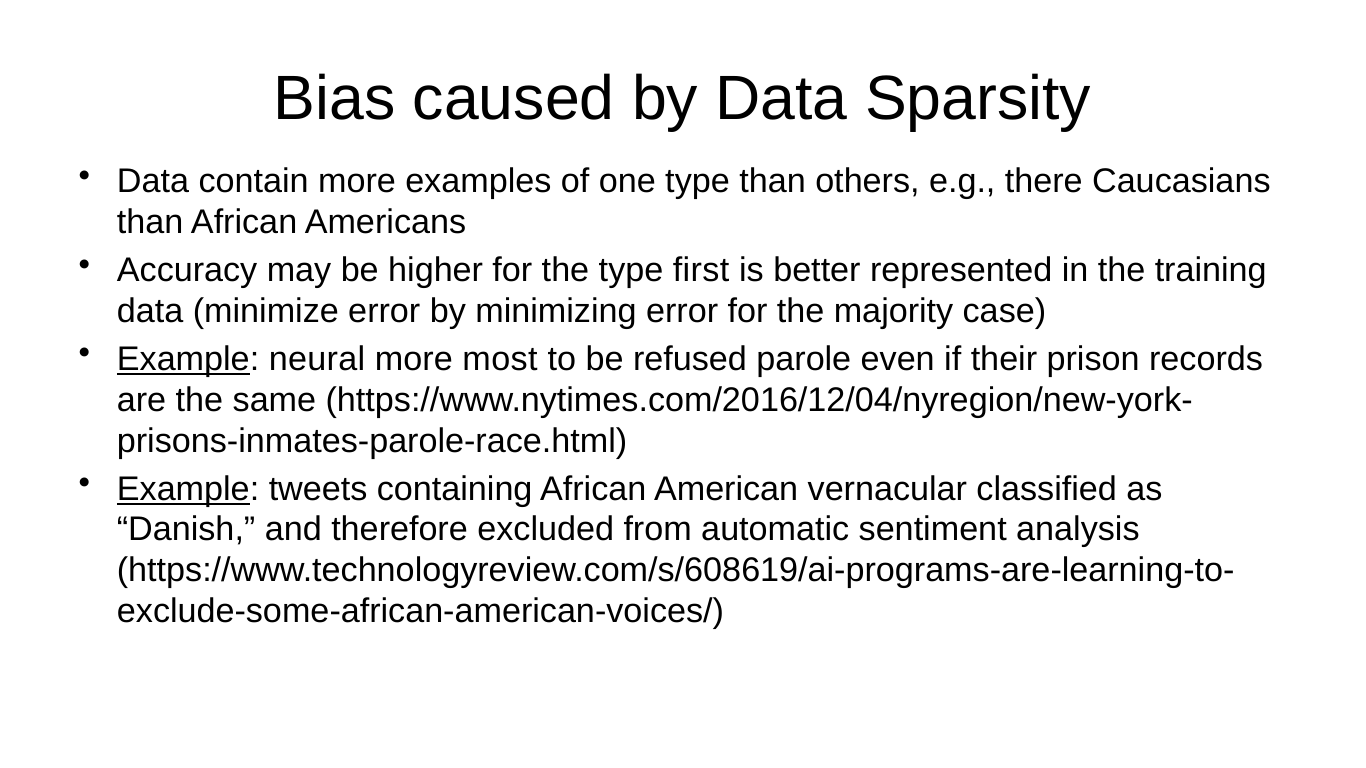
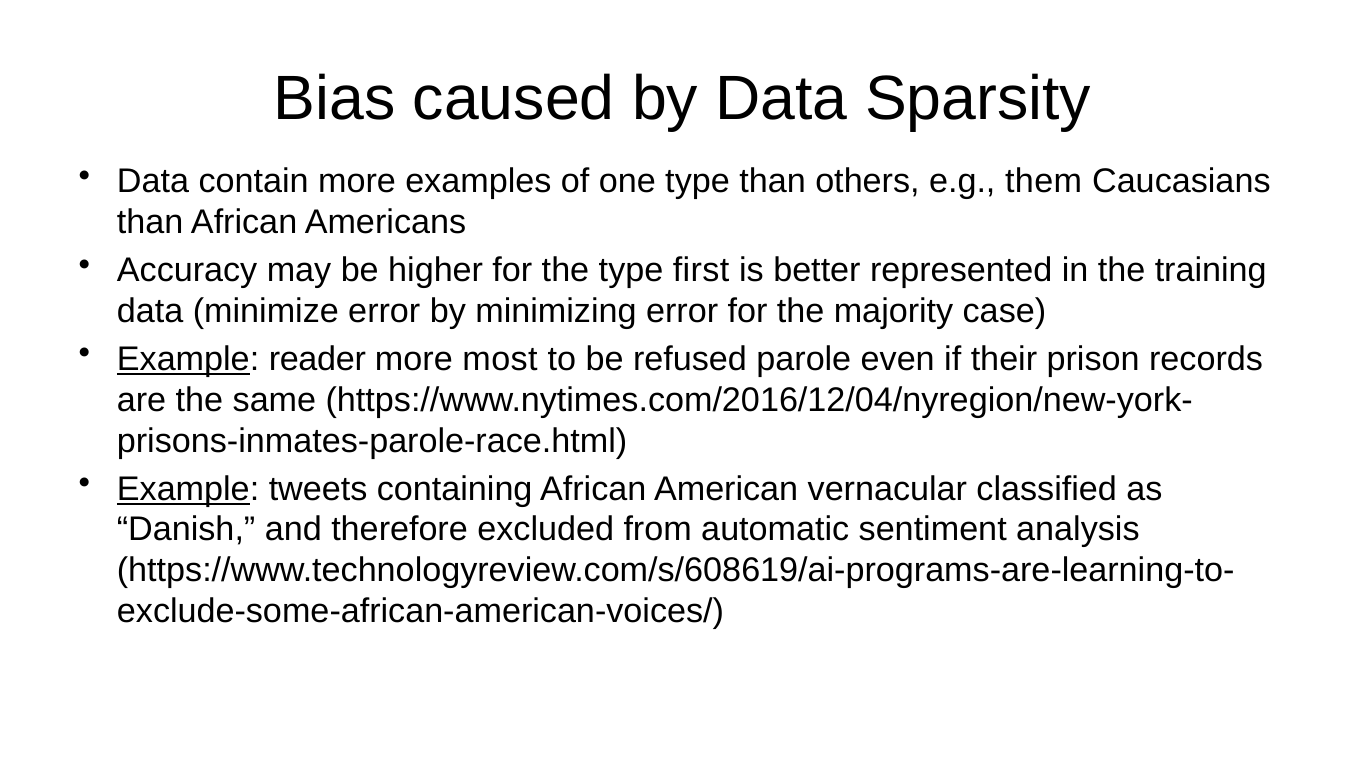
there: there -> them
neural: neural -> reader
